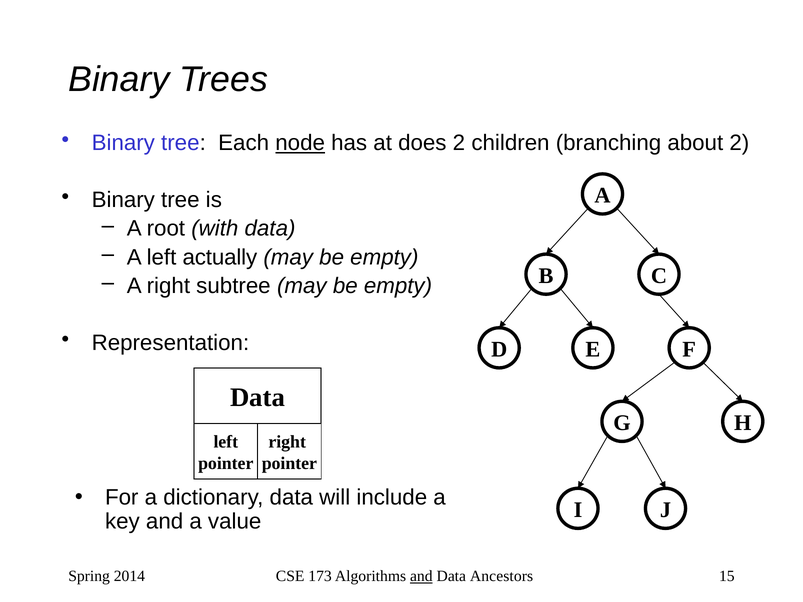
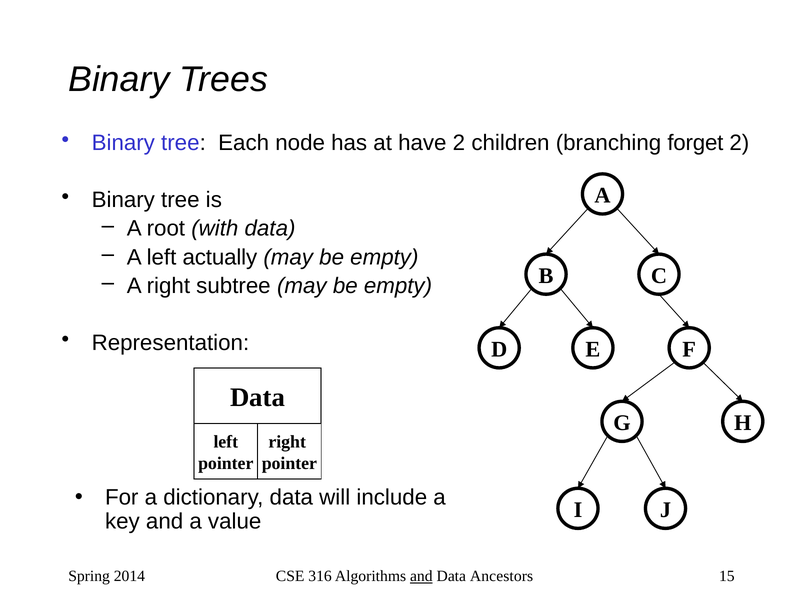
node underline: present -> none
does: does -> have
about: about -> forget
173: 173 -> 316
